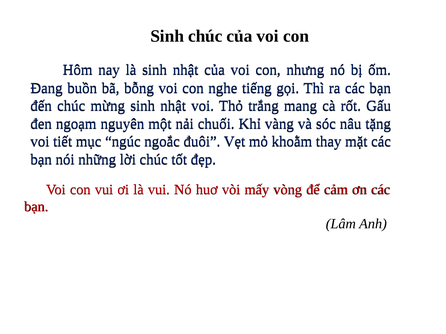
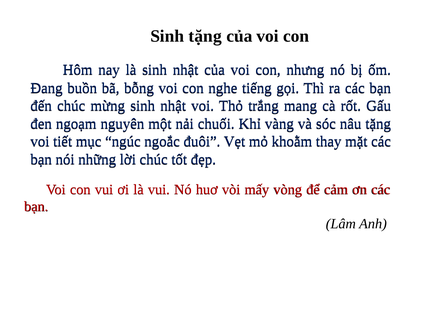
Sinh chúc: chúc -> tặng
